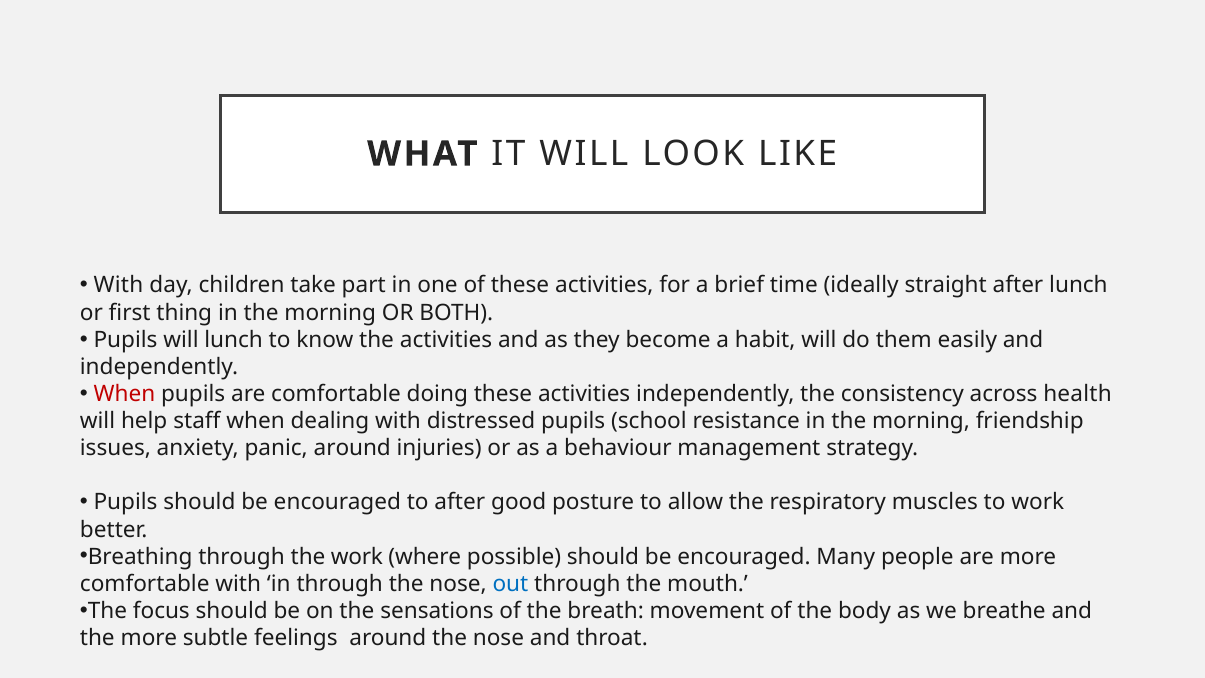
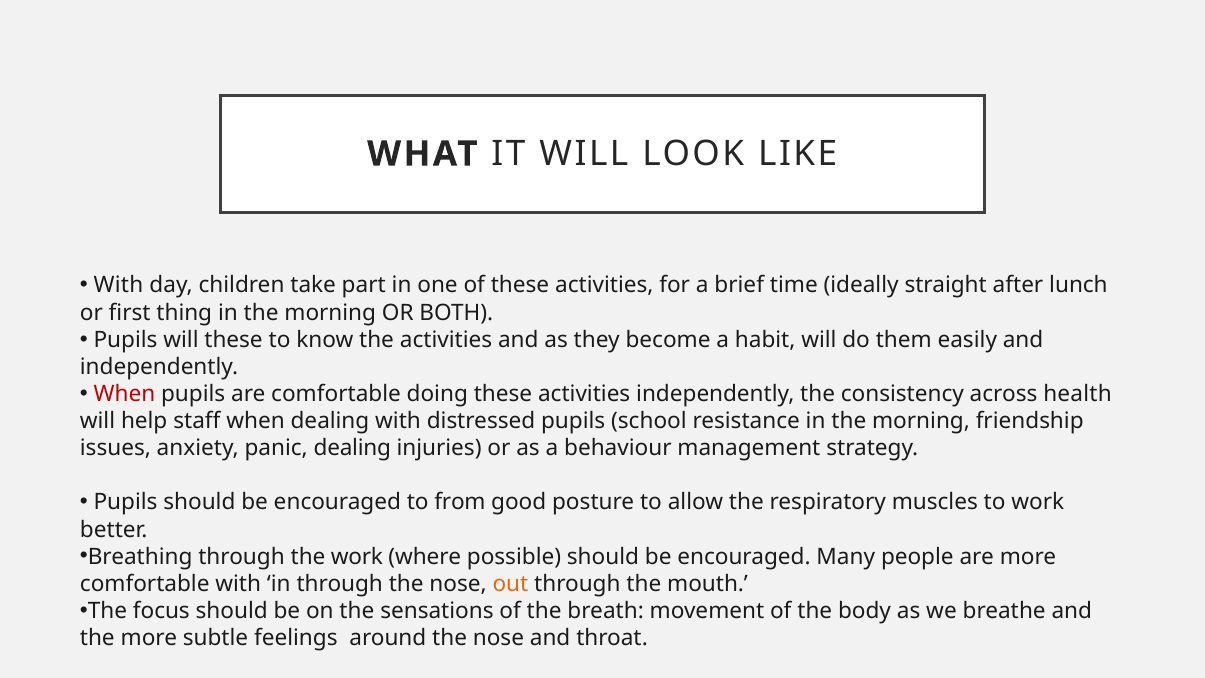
will lunch: lunch -> these
panic around: around -> dealing
to after: after -> from
out colour: blue -> orange
